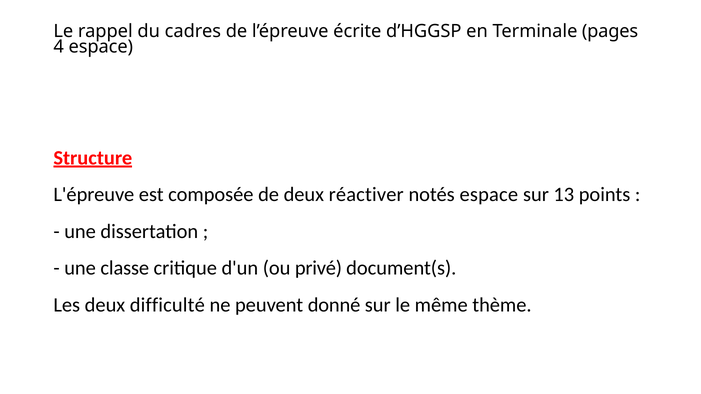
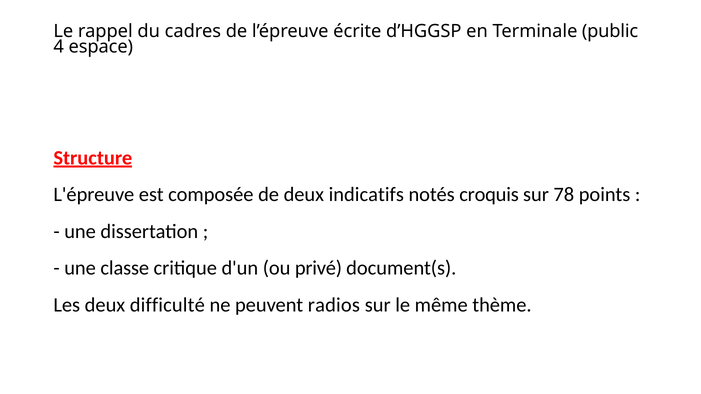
pages: pages -> public
réactiver: réactiver -> indicatifs
notés espace: espace -> croquis
13: 13 -> 78
donné: donné -> radios
